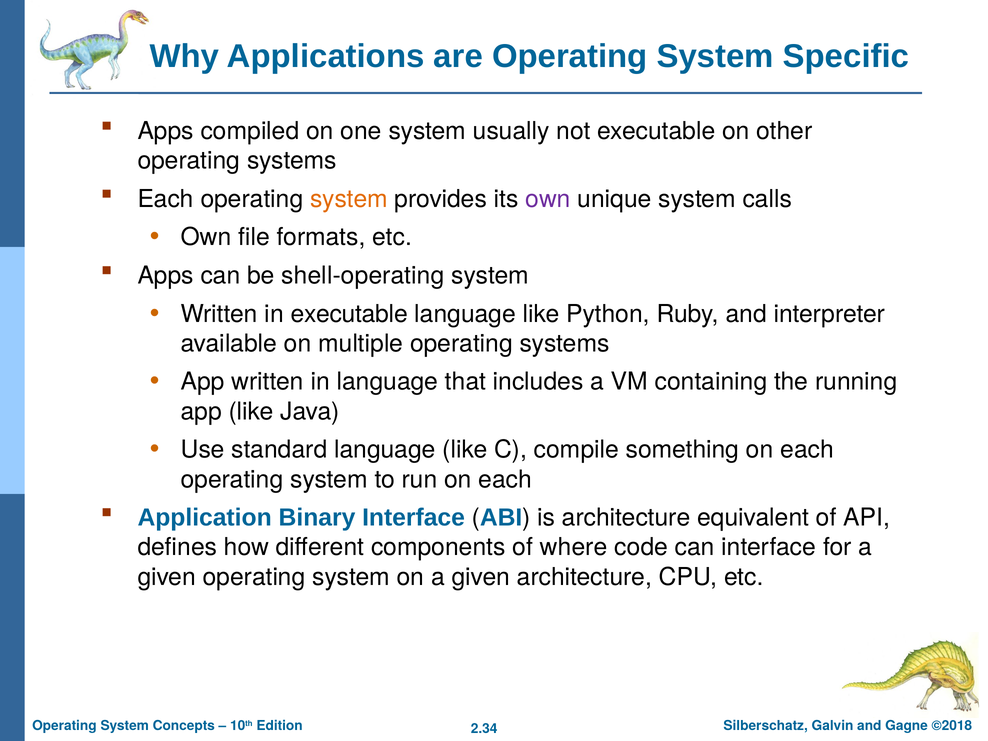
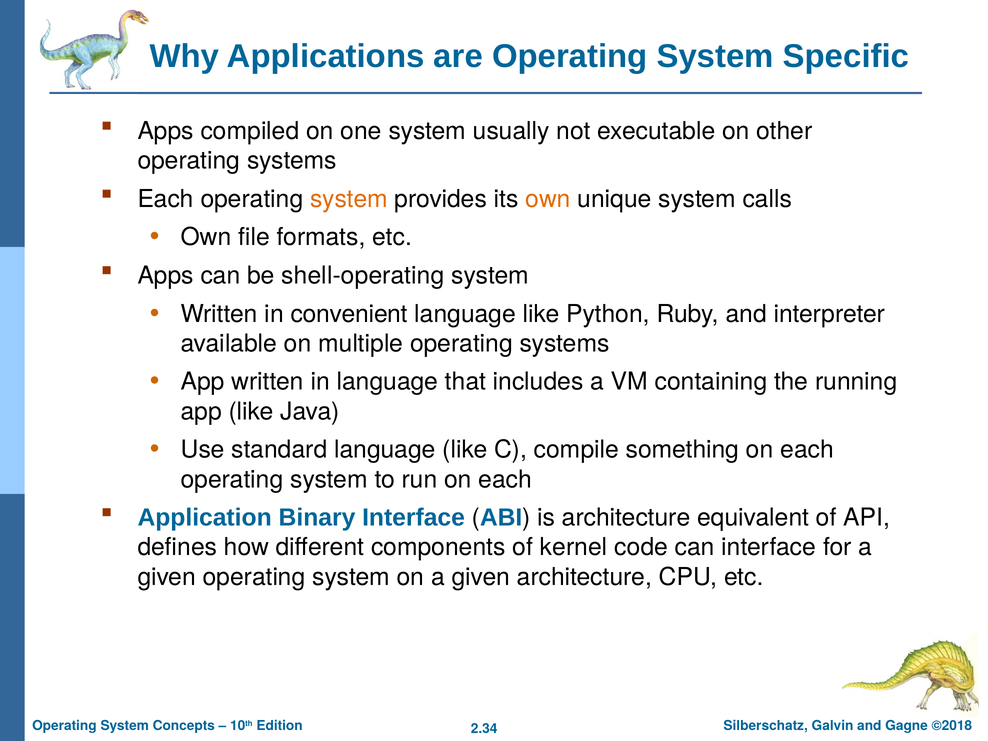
own at (548, 199) colour: purple -> orange
in executable: executable -> convenient
where: where -> kernel
